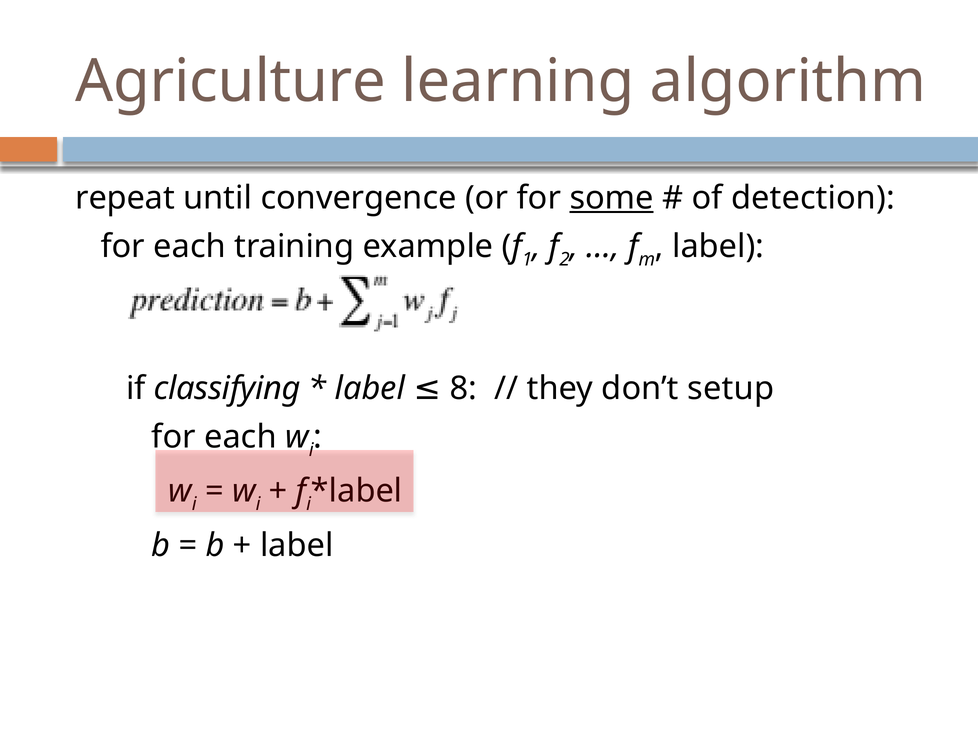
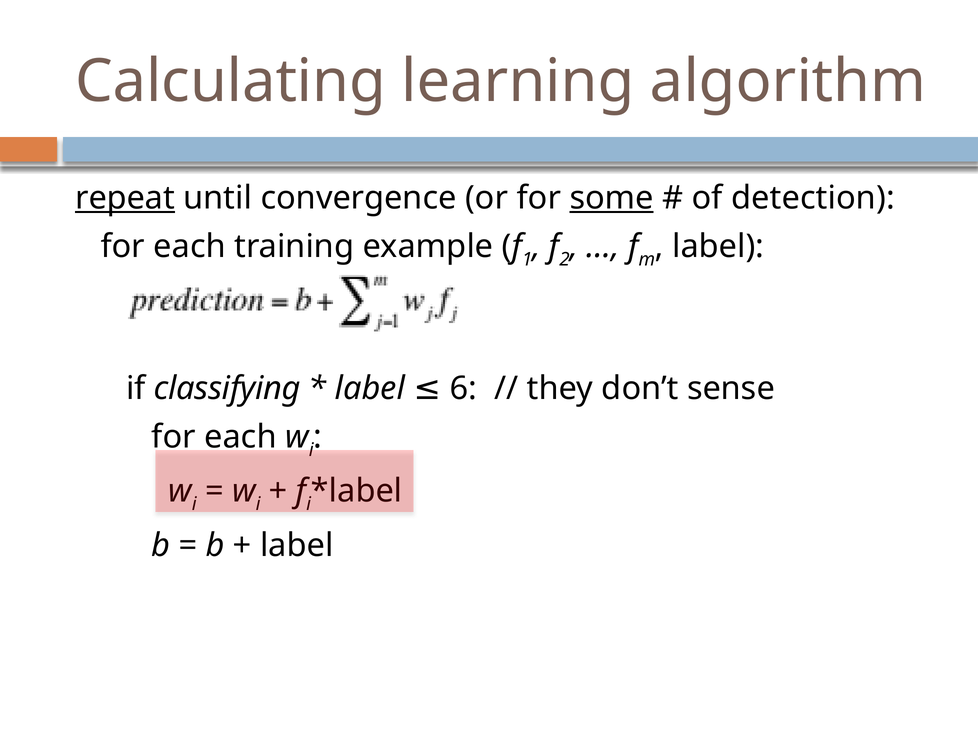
Agriculture: Agriculture -> Calculating
repeat underline: none -> present
8: 8 -> 6
setup: setup -> sense
